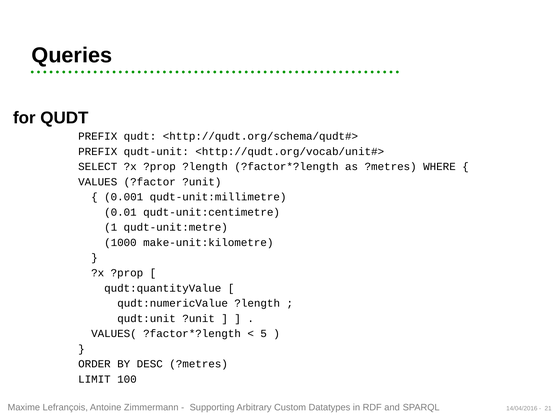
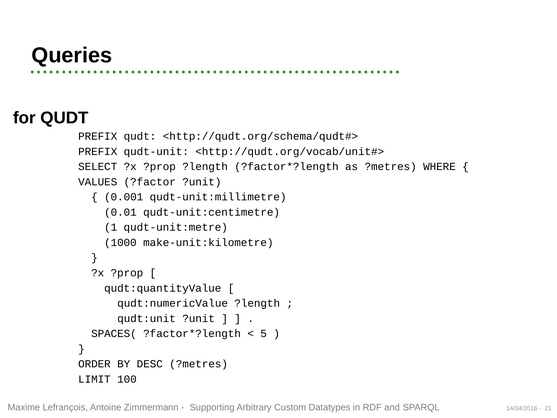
VALUES(: VALUES( -> SPACES(
